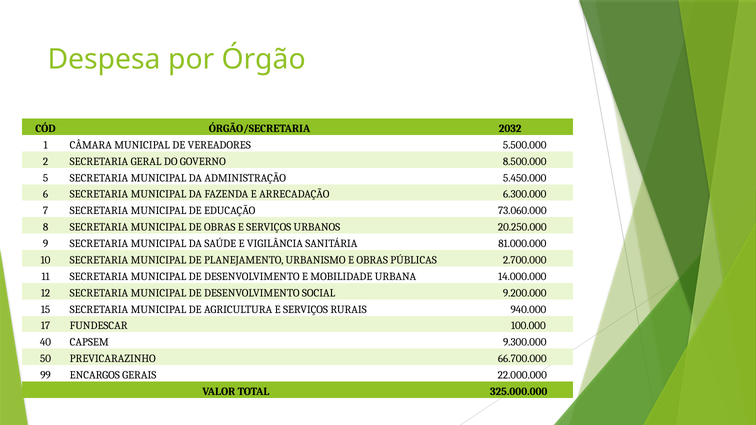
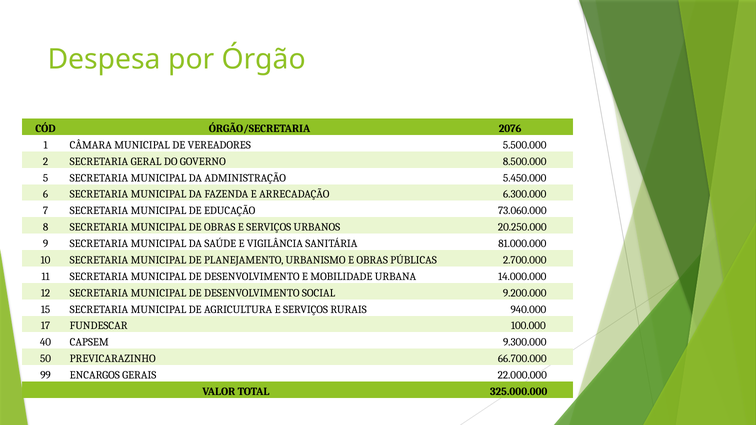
2032: 2032 -> 2076
